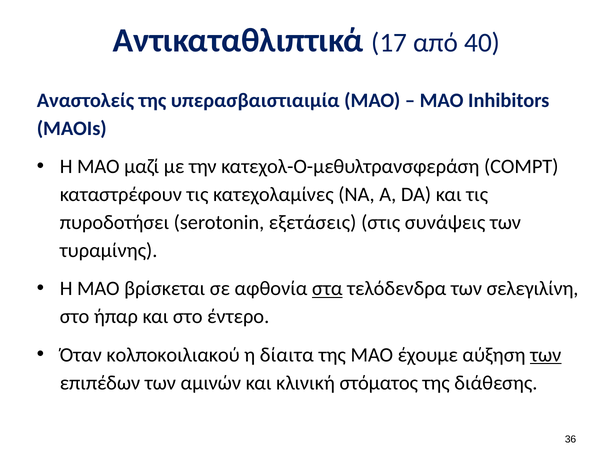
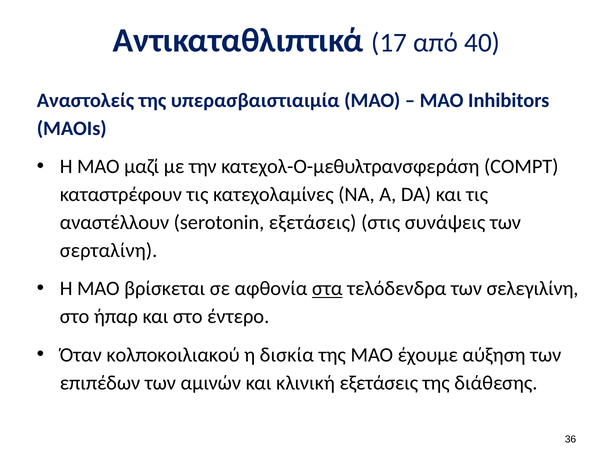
πυροδοτήσει: πυροδοτήσει -> αναστέλλουν
τυραμίνης: τυραμίνης -> σερταλίνη
δίαιτα: δίαιτα -> δισκία
των at (546, 355) underline: present -> none
κλινική στόματος: στόματος -> εξετάσεις
